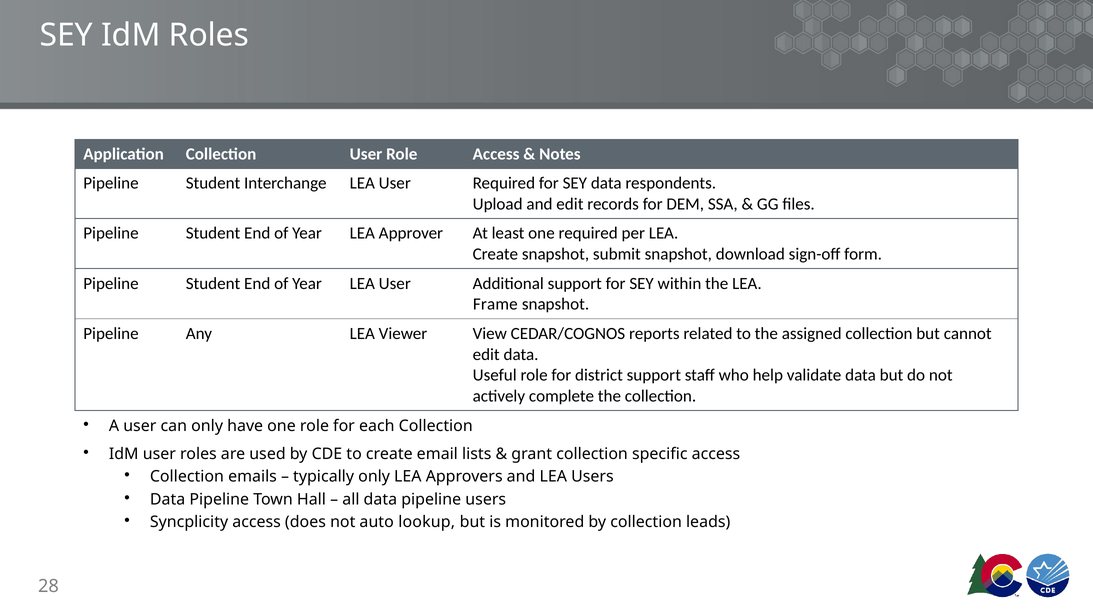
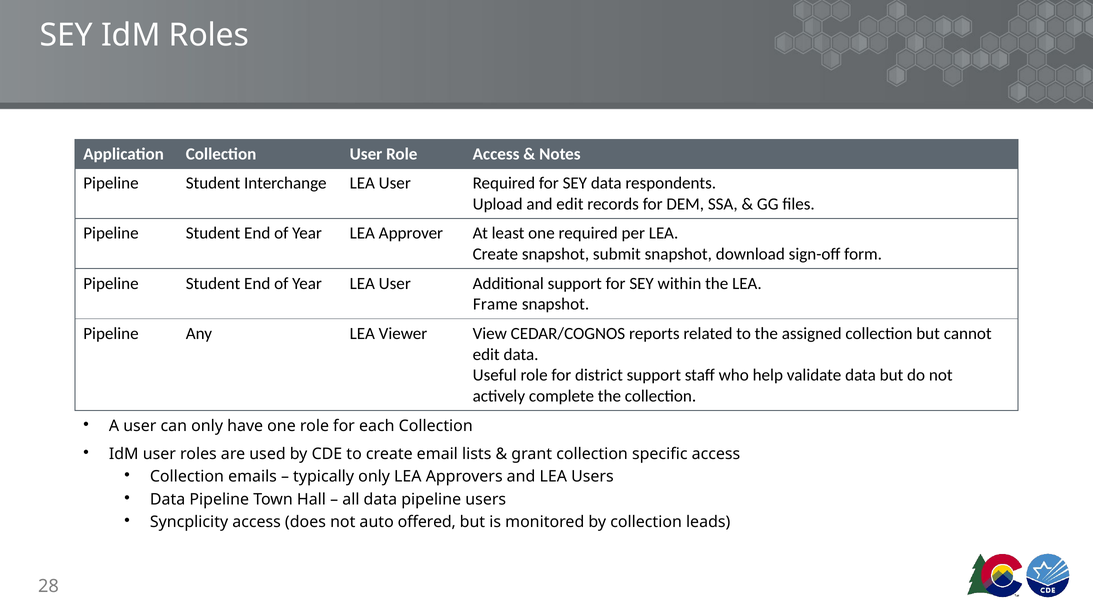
lookup: lookup -> offered
